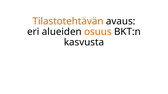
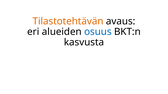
osuus colour: orange -> blue
